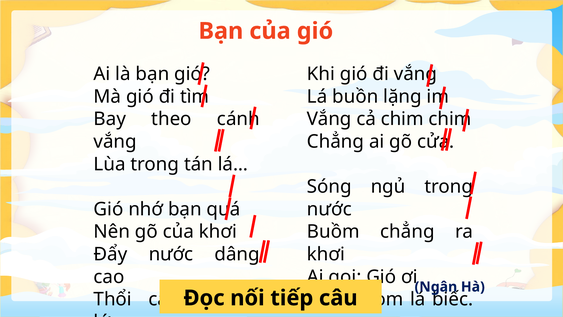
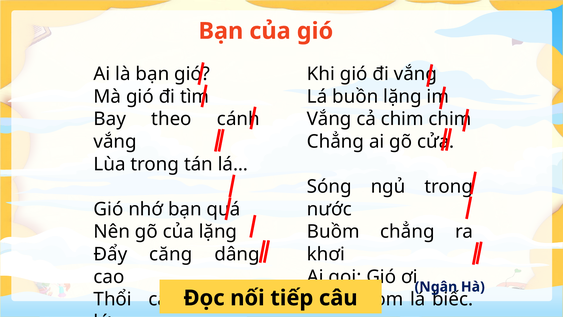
của khơi: khơi -> lặng
Đẩy nước: nước -> căng
